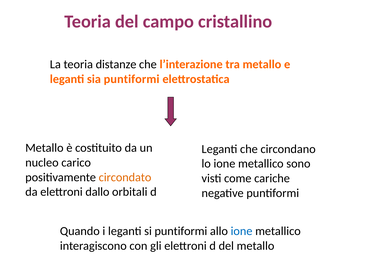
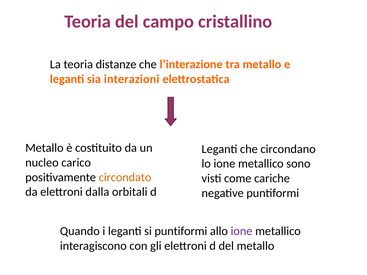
sia puntiformi: puntiformi -> interazioni
dallo: dallo -> dalla
ione at (242, 231) colour: blue -> purple
